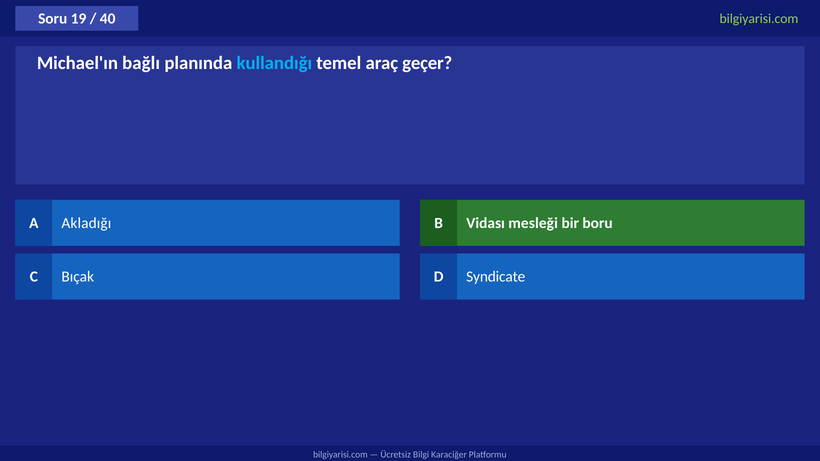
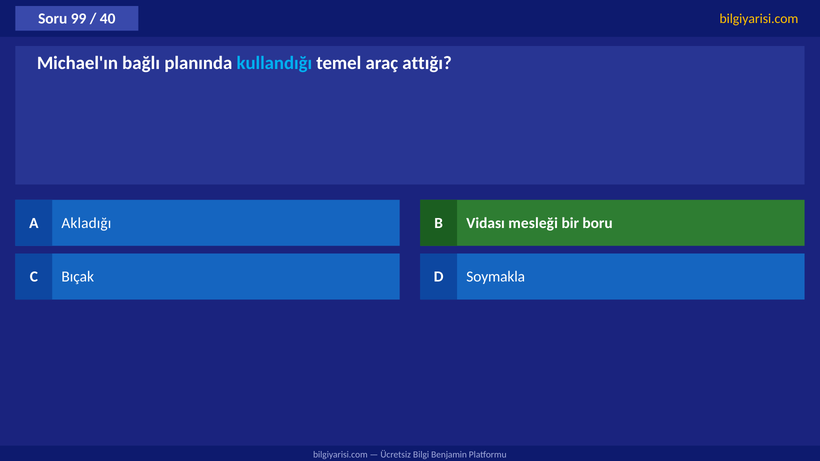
19: 19 -> 99
bilgiyarisi.com at (759, 19) colour: light green -> yellow
geçer: geçer -> attığı
Syndicate: Syndicate -> Soymakla
Karaciğer: Karaciğer -> Benjamin
